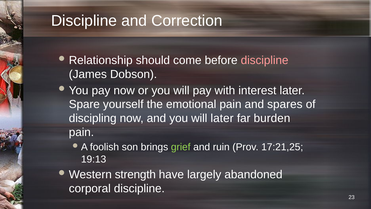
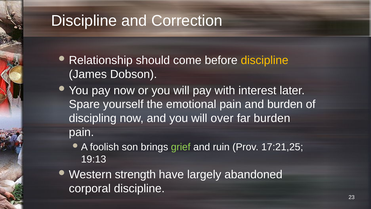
discipline at (265, 60) colour: pink -> yellow
and spares: spares -> burden
will later: later -> over
